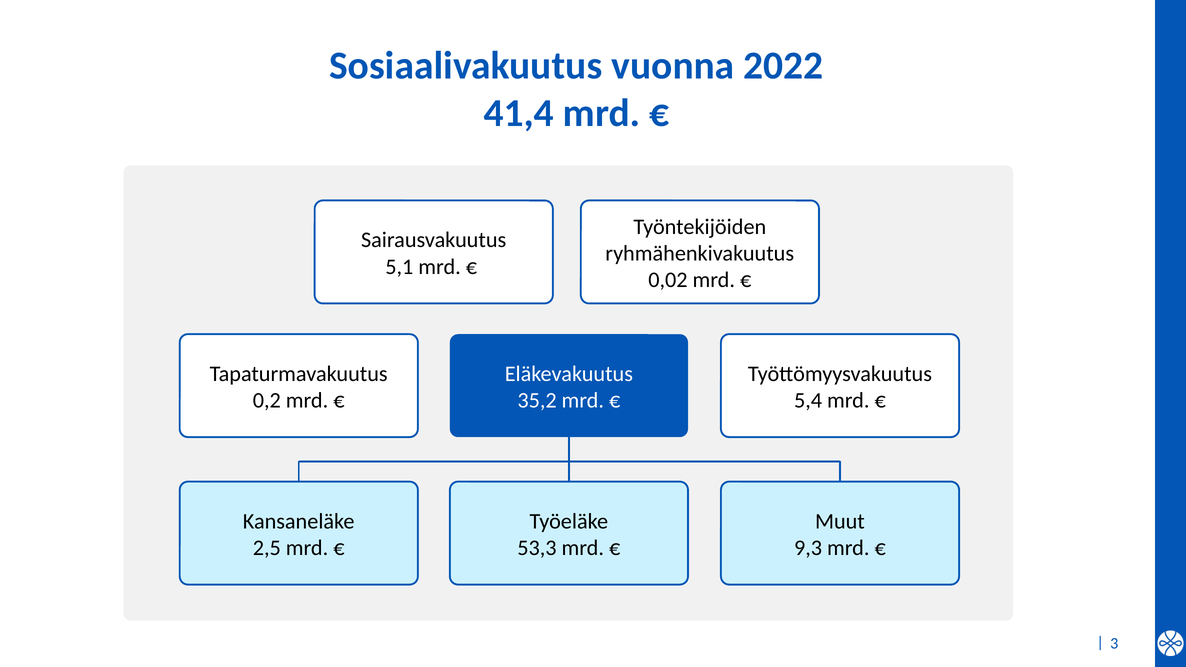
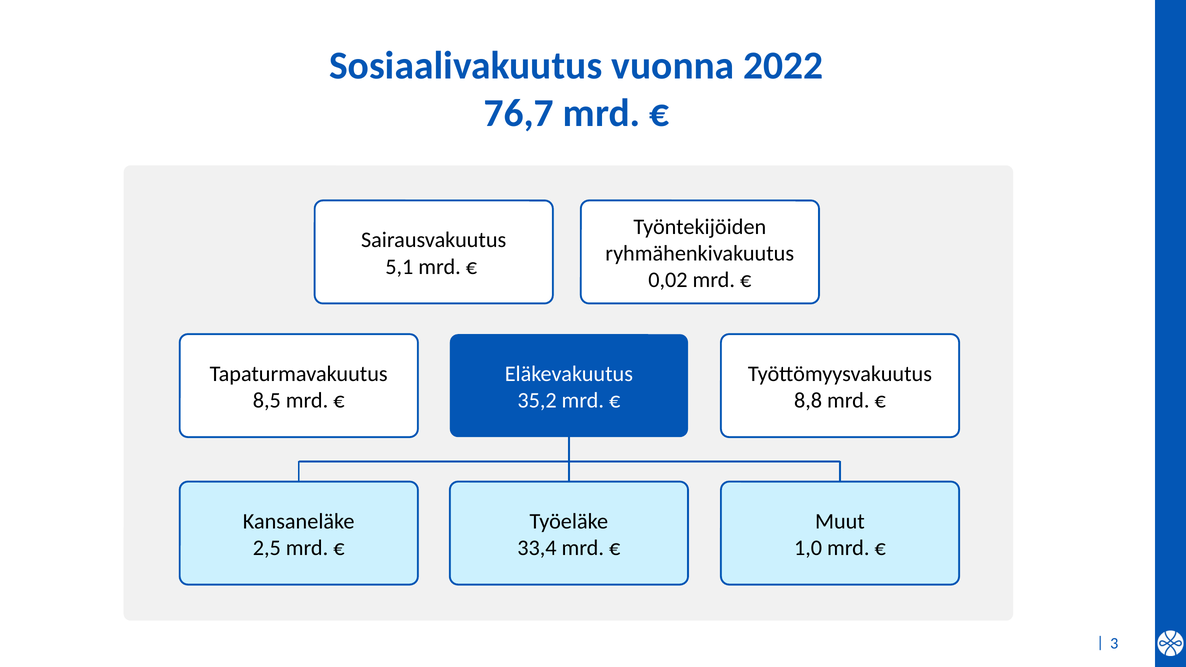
41,4: 41,4 -> 76,7
0,2: 0,2 -> 8,5
5,4: 5,4 -> 8,8
53,3: 53,3 -> 33,4
9,3: 9,3 -> 1,0
